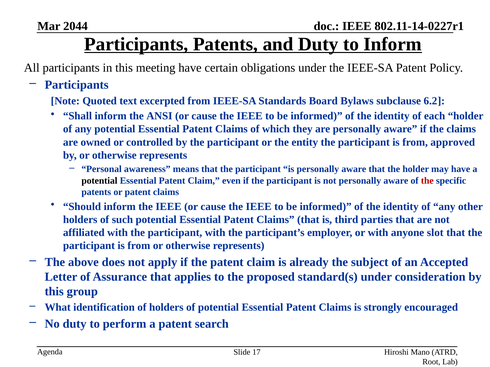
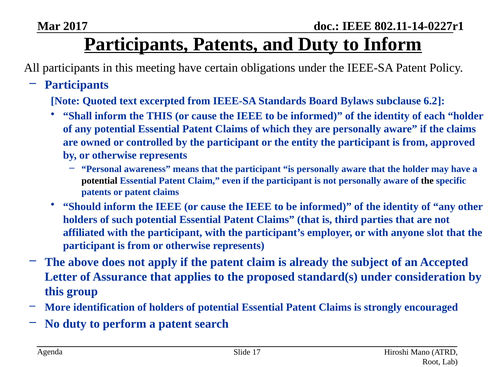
2044: 2044 -> 2017
the ANSI: ANSI -> THIS
the at (427, 181) colour: red -> black
What: What -> More
